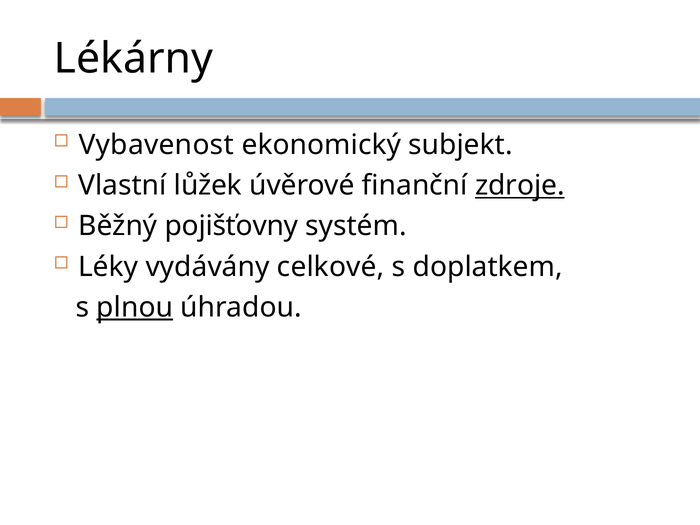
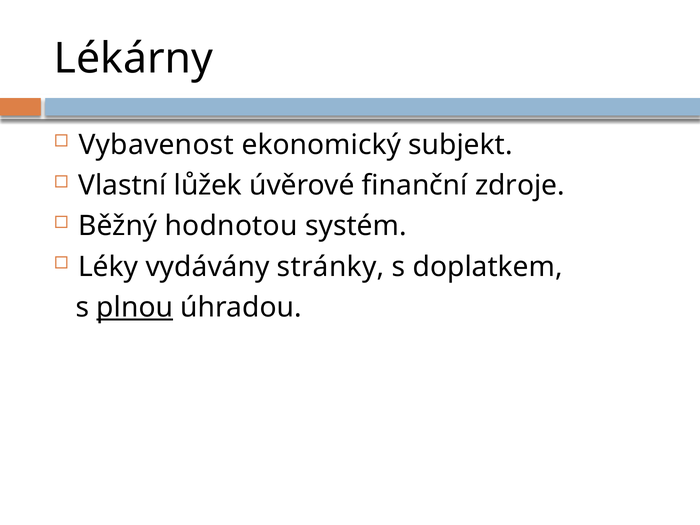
zdroje underline: present -> none
pojišťovny: pojišťovny -> hodnotou
celkové: celkové -> stránky
